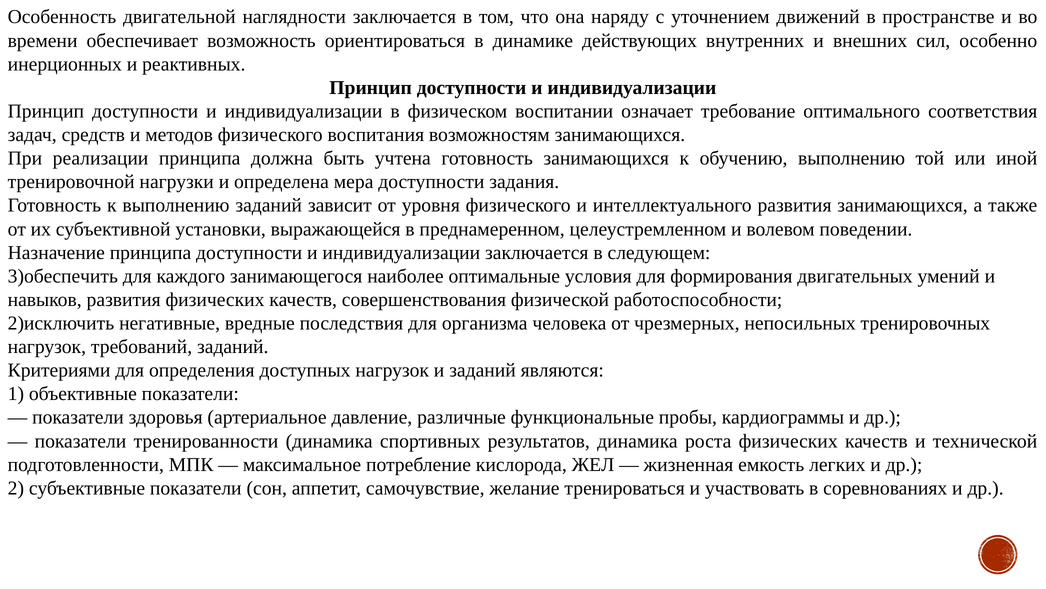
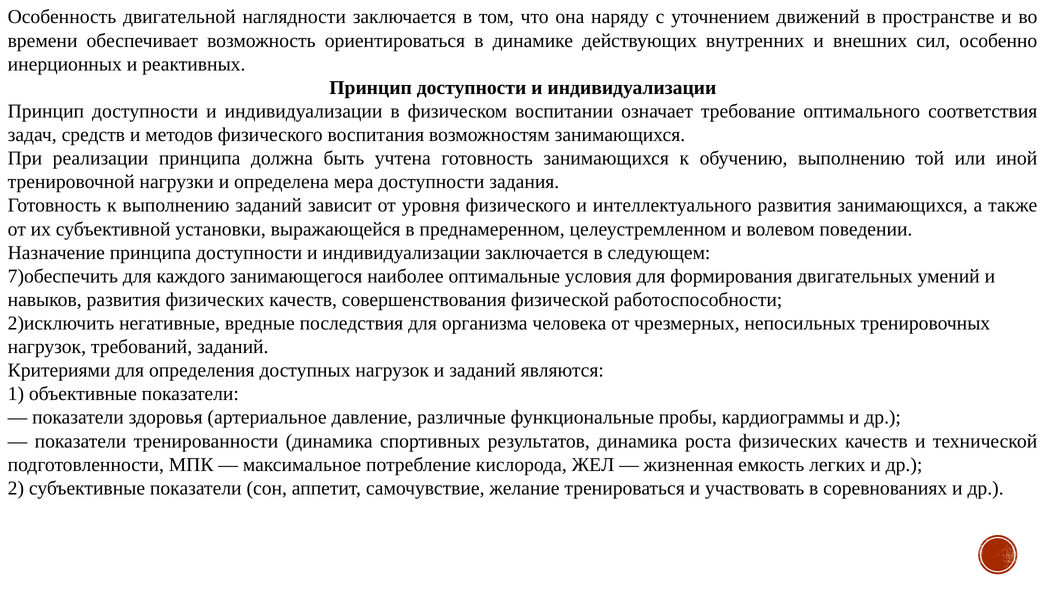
3)обеспечить: 3)обеспечить -> 7)обеспечить
